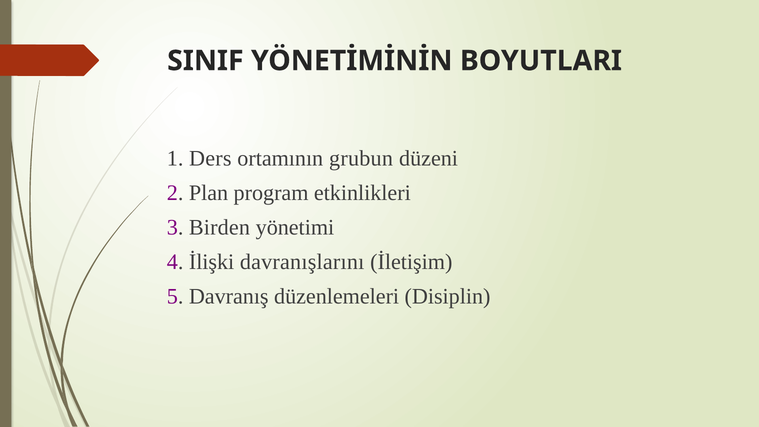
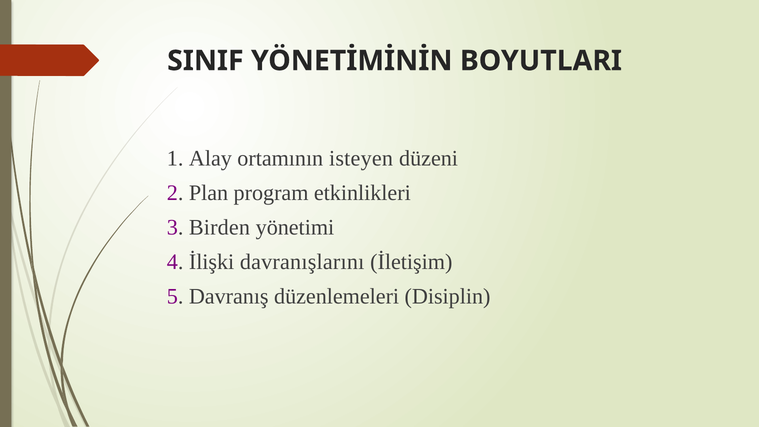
Ders: Ders -> Alay
grubun: grubun -> isteyen
